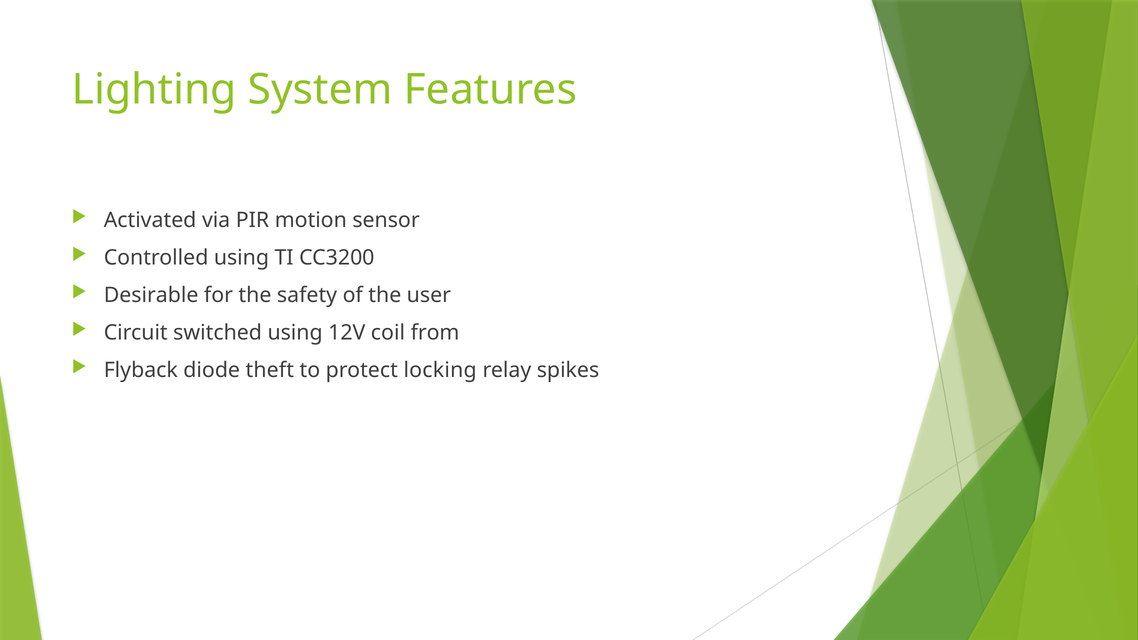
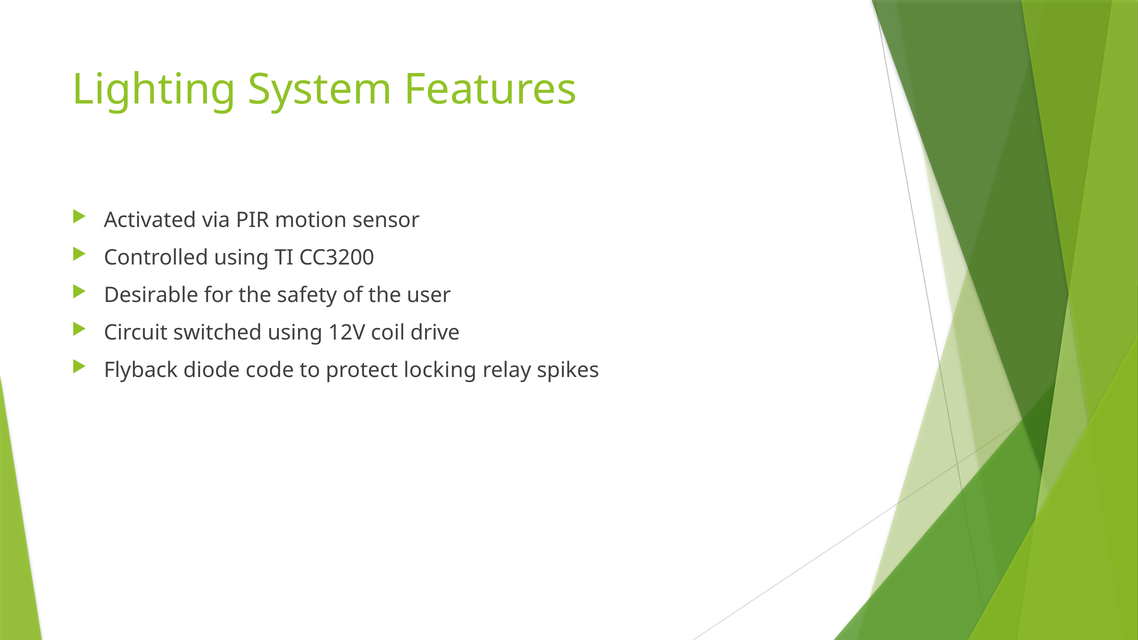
from: from -> drive
theft: theft -> code
